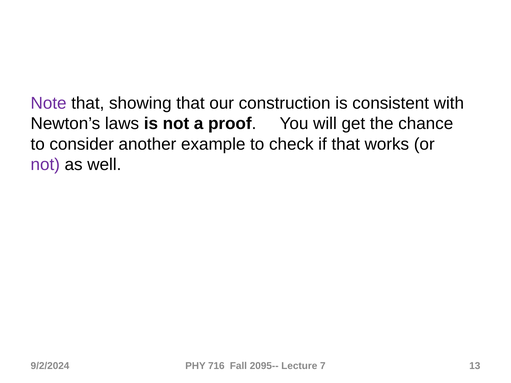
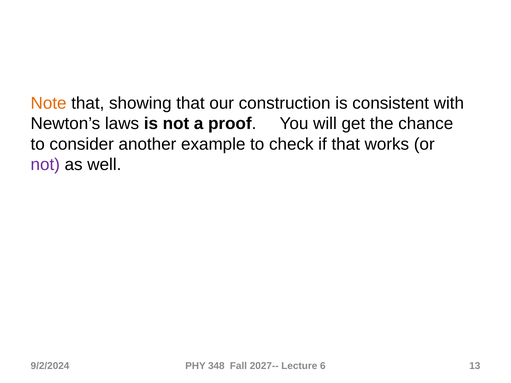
Note colour: purple -> orange
716: 716 -> 348
2095--: 2095-- -> 2027--
7: 7 -> 6
